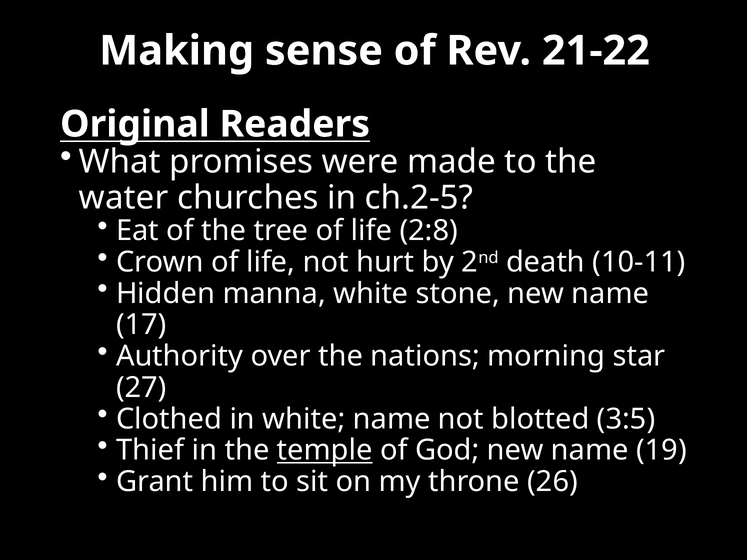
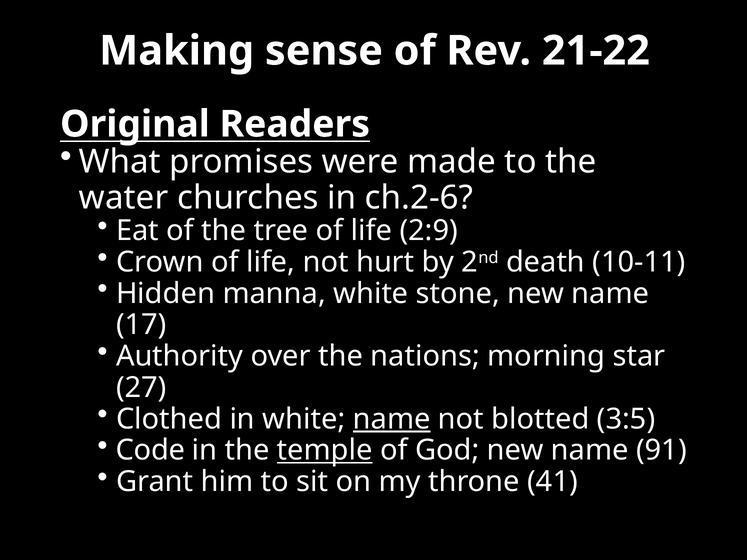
ch.2-5: ch.2-5 -> ch.2-6
2:8: 2:8 -> 2:9
name at (392, 419) underline: none -> present
Thief: Thief -> Code
19: 19 -> 91
26: 26 -> 41
